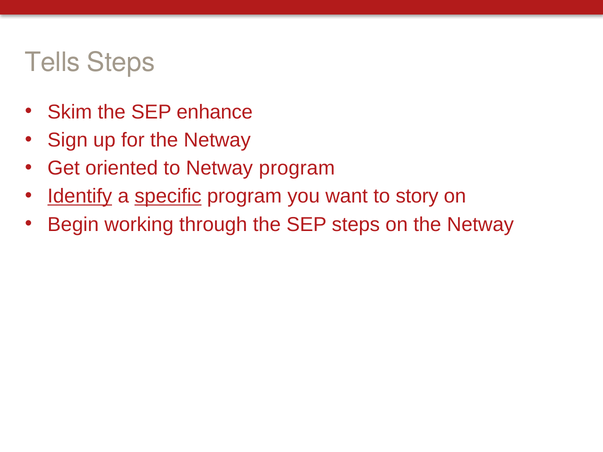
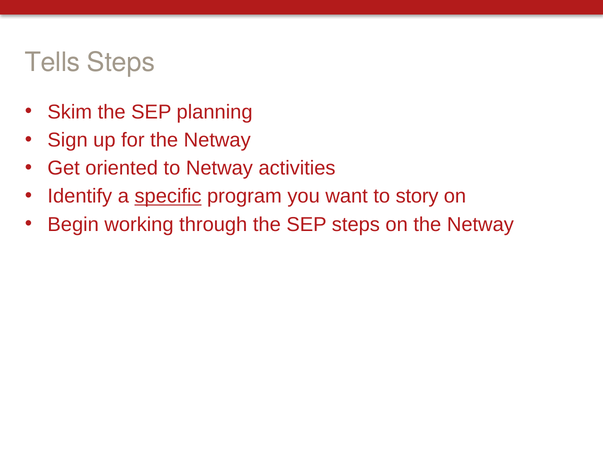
enhance: enhance -> planning
Netway program: program -> activities
Identify underline: present -> none
